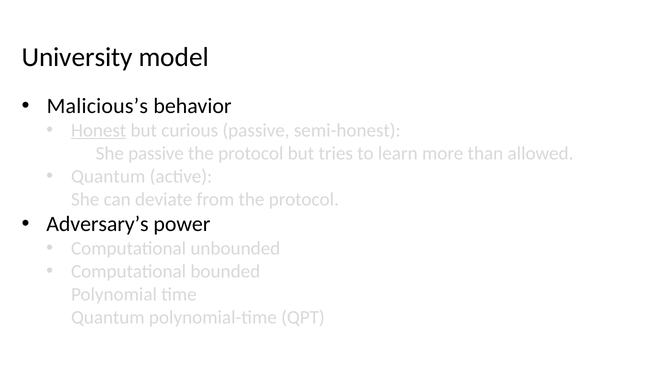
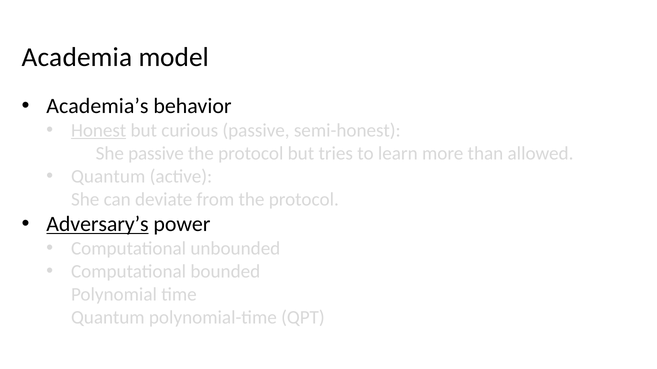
University: University -> Academia
Malicious’s: Malicious’s -> Academia’s
Adversary’s underline: none -> present
